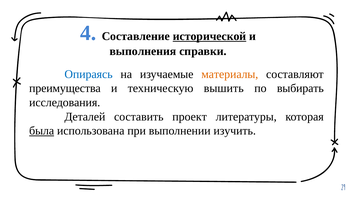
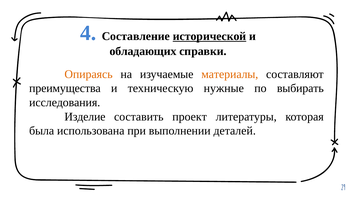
выполнения: выполнения -> обладающих
Опираясь colour: blue -> orange
вышить: вышить -> нужные
Деталей: Деталей -> Изделие
была underline: present -> none
изучить: изучить -> деталей
